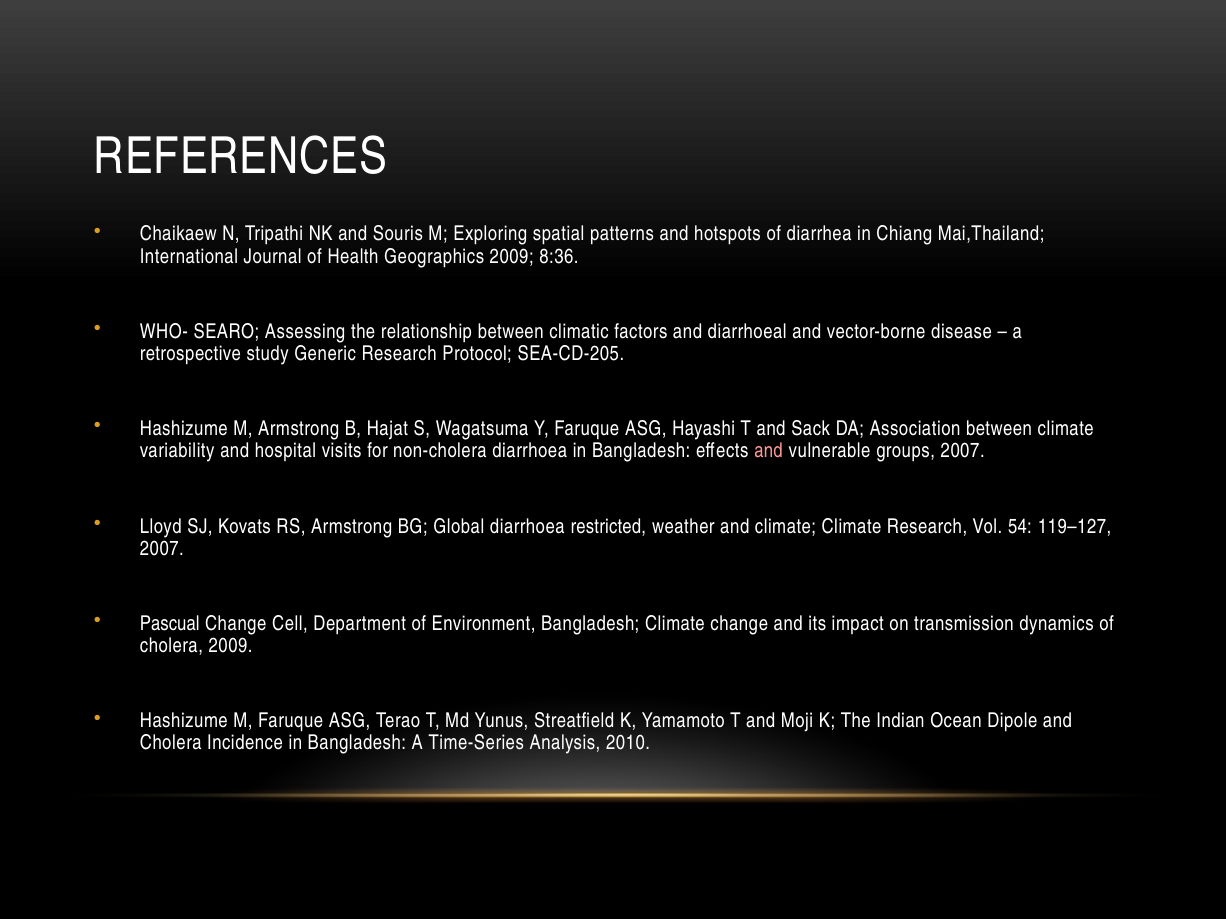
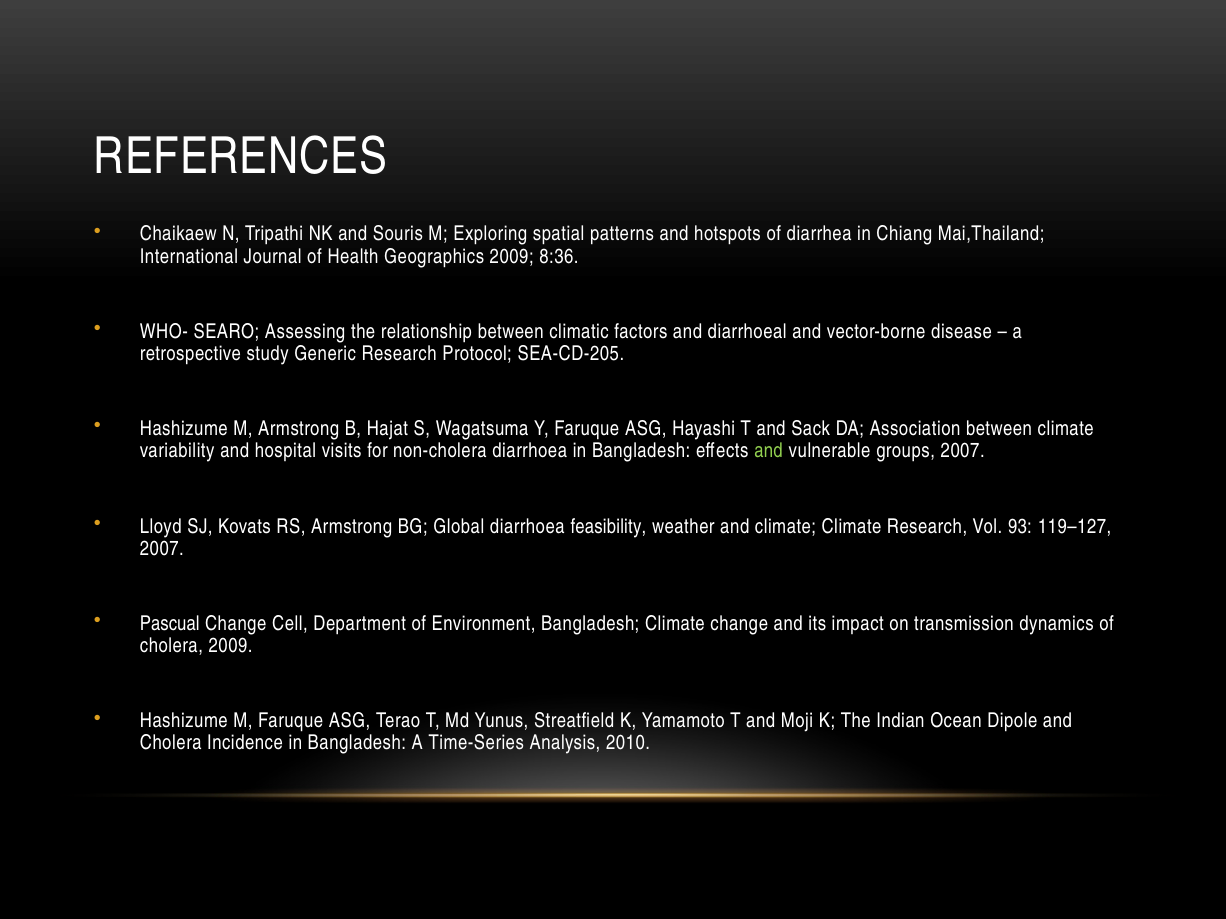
and at (769, 451) colour: pink -> light green
restricted: restricted -> feasibility
54: 54 -> 93
